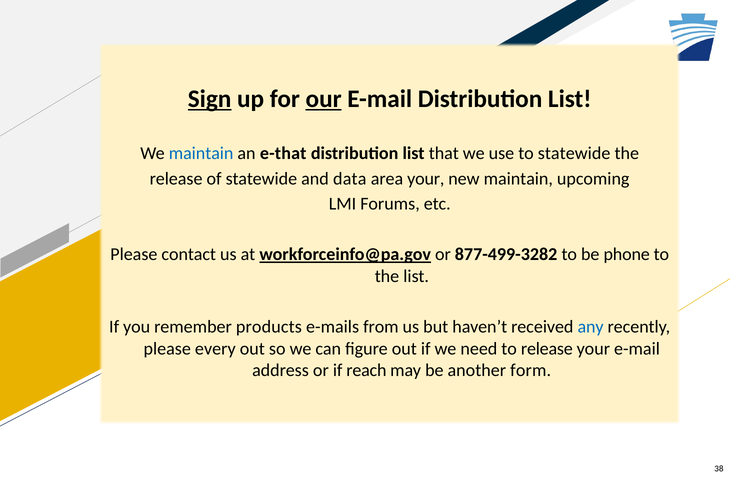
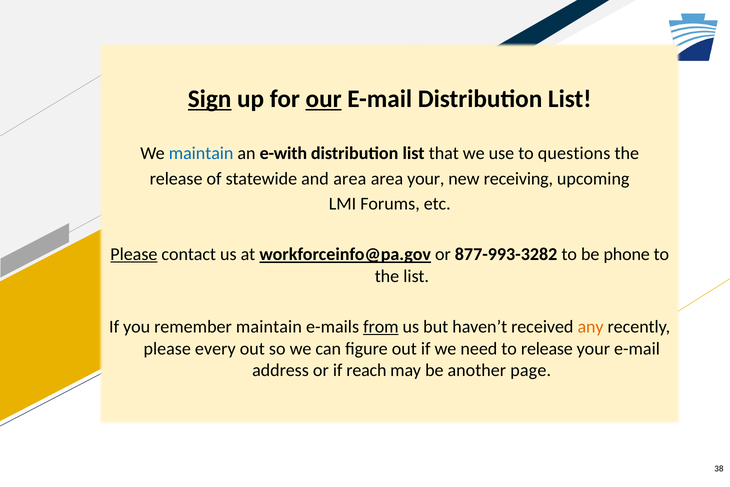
e-that: e-that -> e-with
to statewide: statewide -> questions
and data: data -> area
new maintain: maintain -> receiving
Please at (134, 254) underline: none -> present
877-499-3282: 877-499-3282 -> 877-993-3282
remember products: products -> maintain
from underline: none -> present
any colour: blue -> orange
form: form -> page
